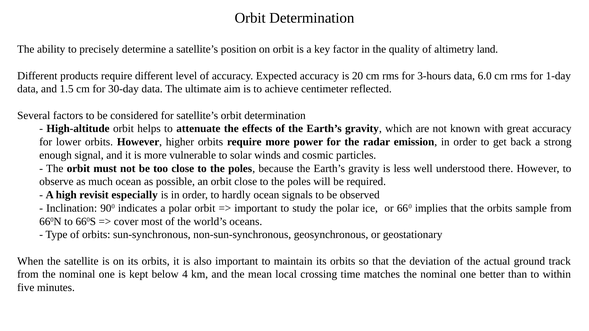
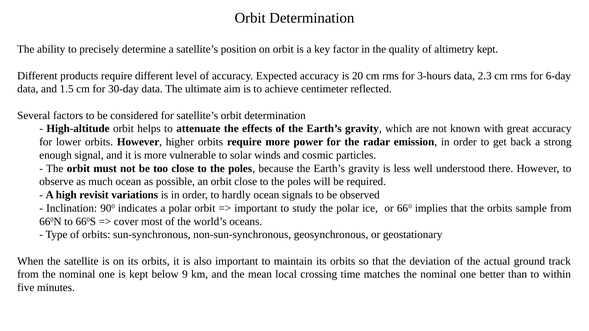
altimetry land: land -> kept
6.0: 6.0 -> 2.3
1-day: 1-day -> 6-day
especially: especially -> variations
4: 4 -> 9
